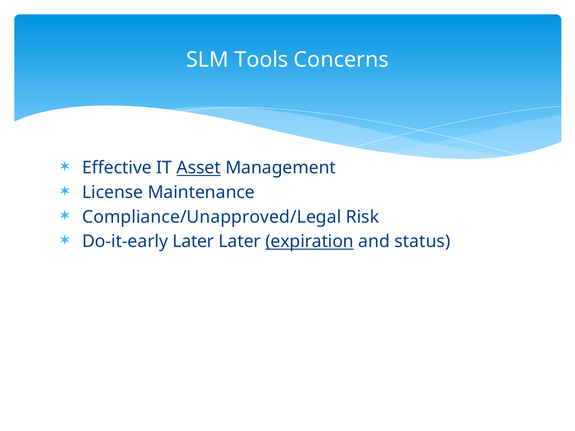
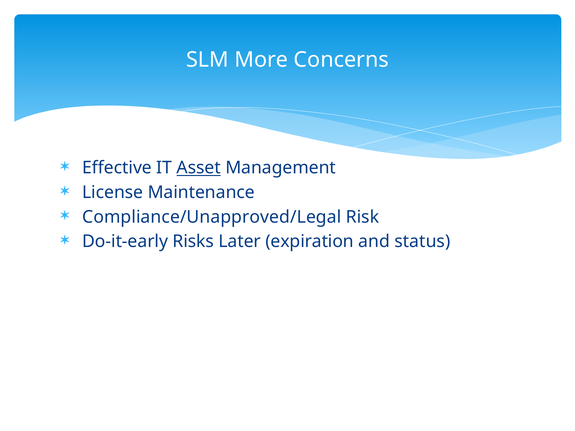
Tools: Tools -> More
Do-it-early Later: Later -> Risks
expiration underline: present -> none
